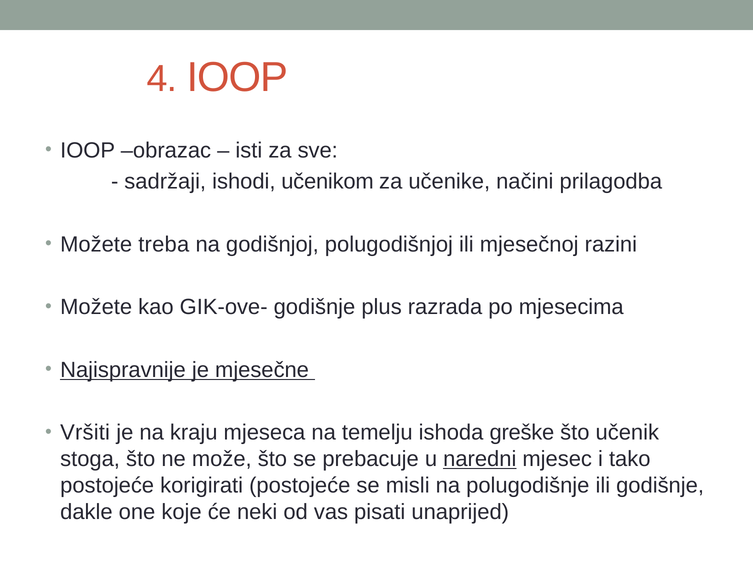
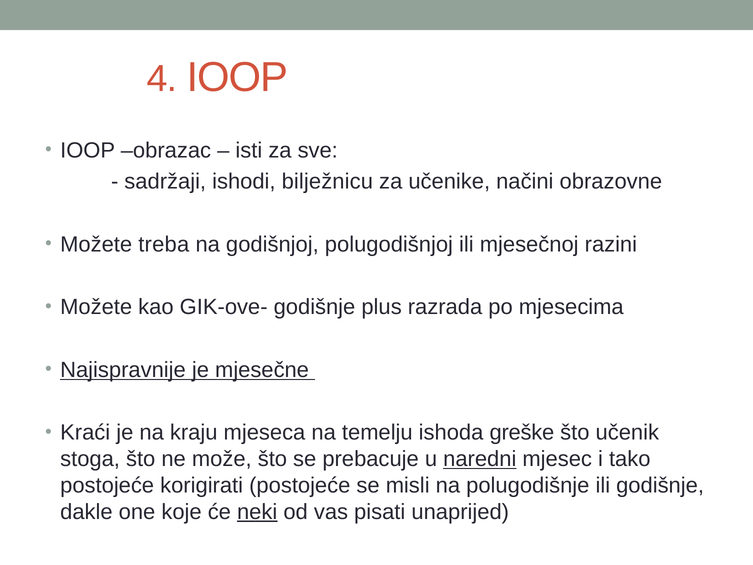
učenikom: učenikom -> bilježnicu
prilagodba: prilagodba -> obrazovne
Vršiti: Vršiti -> Kraći
neki underline: none -> present
